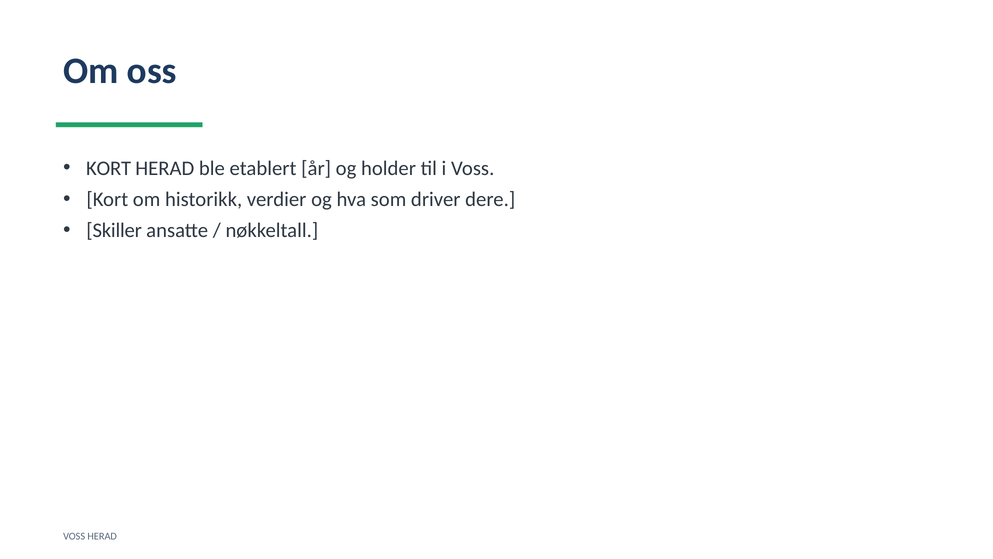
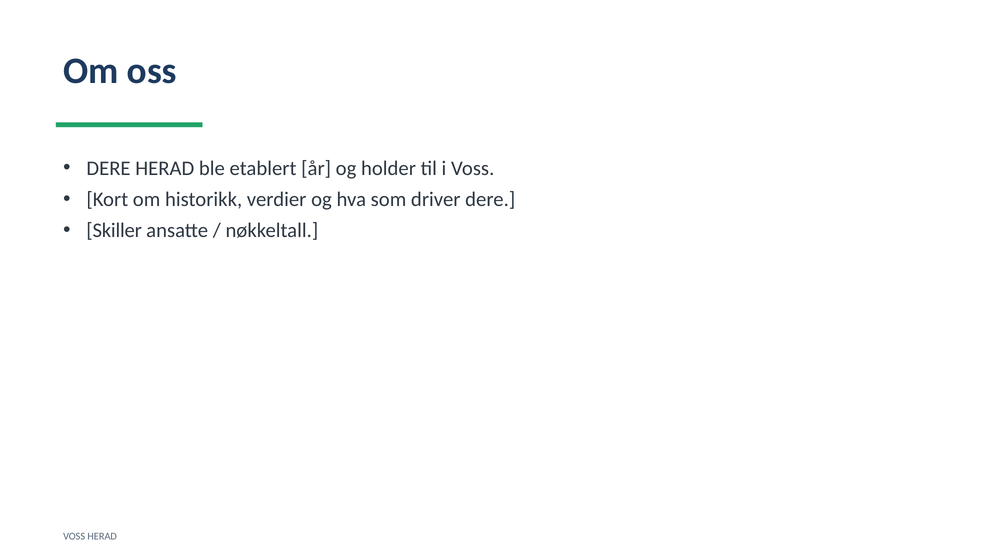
KORT at (109, 168): KORT -> DERE
